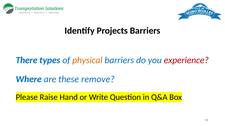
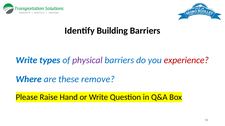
Projects: Projects -> Building
There at (27, 60): There -> Write
physical colour: orange -> purple
